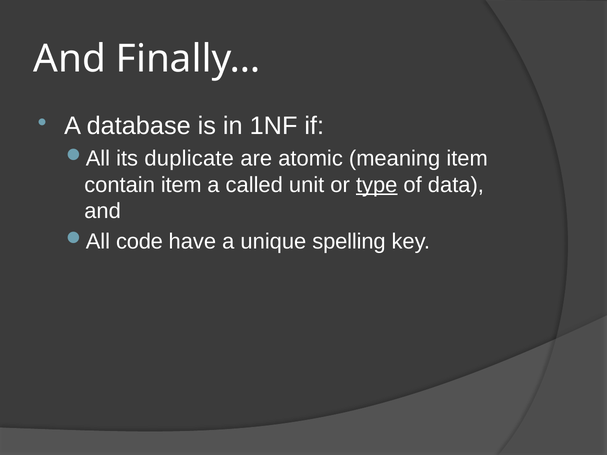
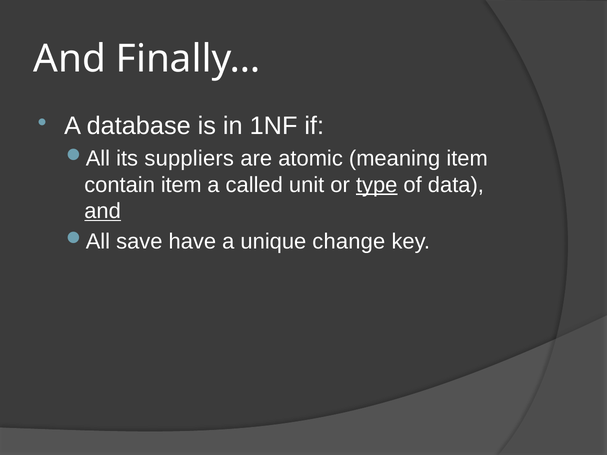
duplicate: duplicate -> suppliers
and at (103, 211) underline: none -> present
code: code -> save
spelling: spelling -> change
